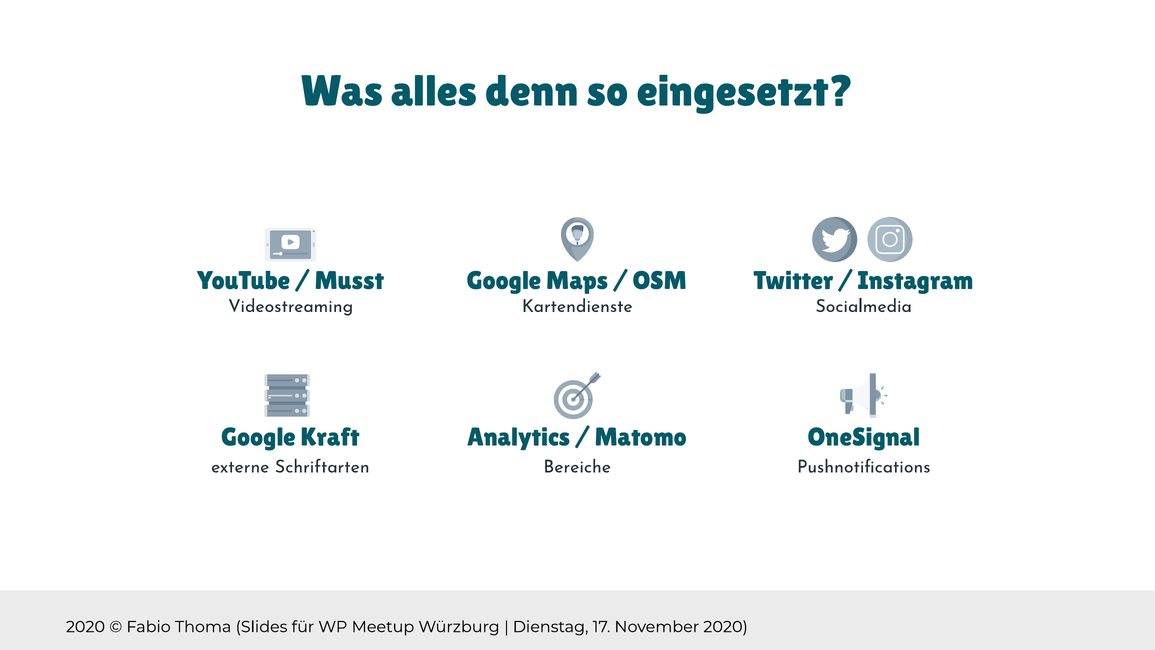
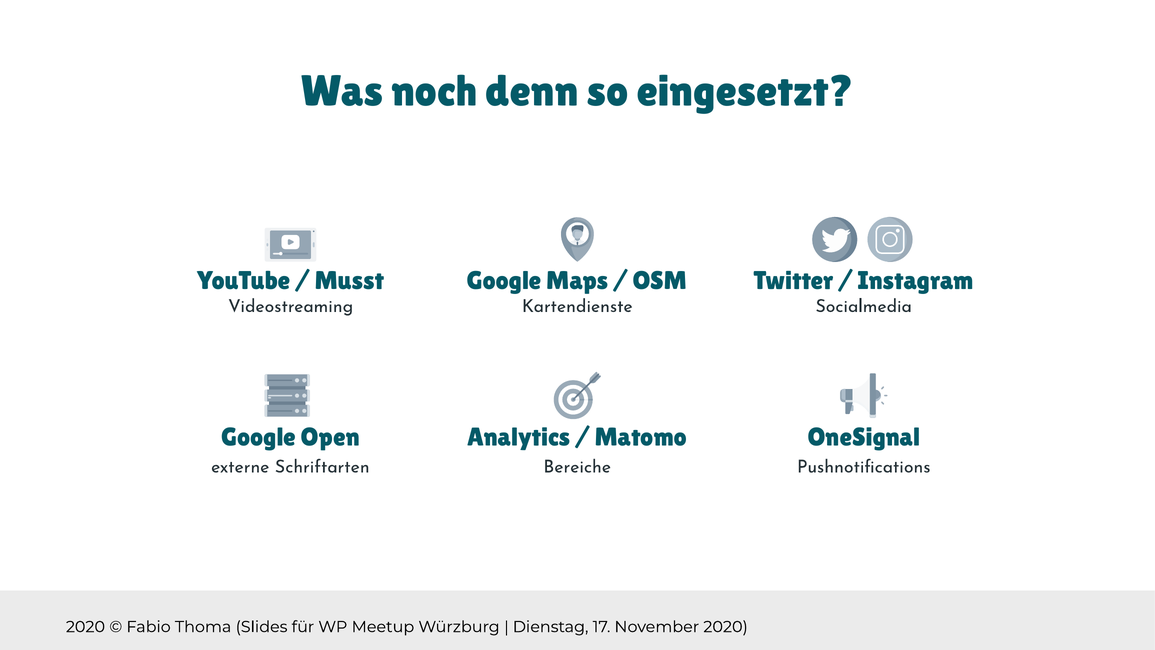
alles: alles -> noch
Kraft: Kraft -> Open
